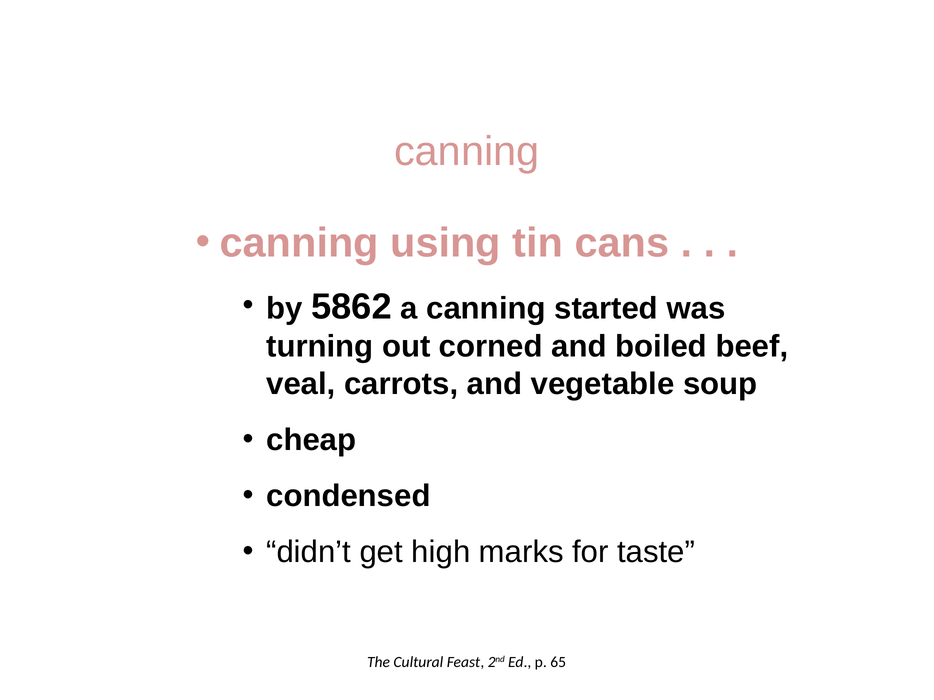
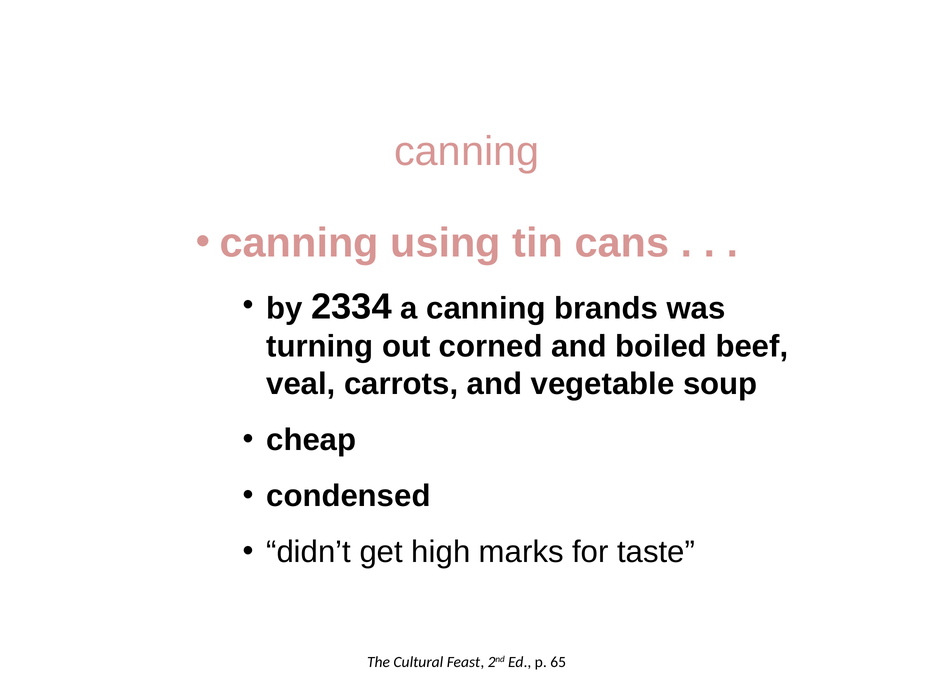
5862: 5862 -> 2334
started: started -> brands
